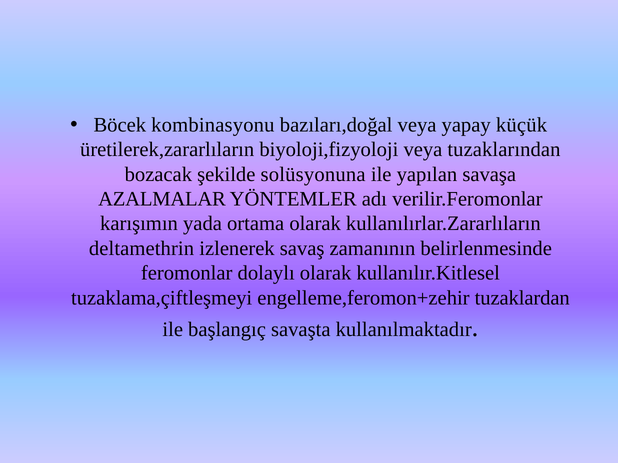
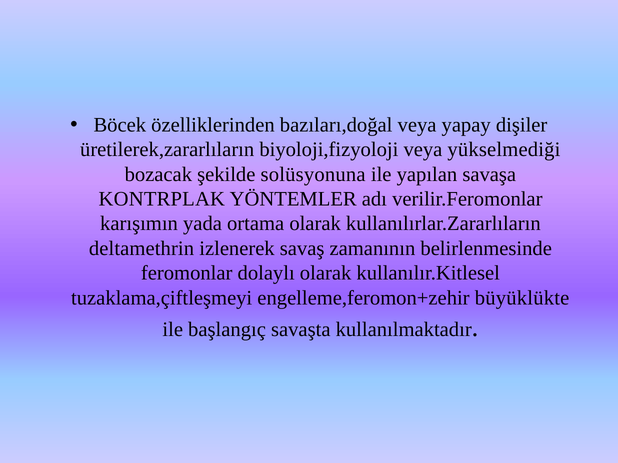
kombinasyonu: kombinasyonu -> özelliklerinden
küçük: küçük -> dişiler
tuzaklarından: tuzaklarından -> yükselmediği
AZALMALAR: AZALMALAR -> KONTRPLAK
tuzaklardan: tuzaklardan -> büyüklükte
